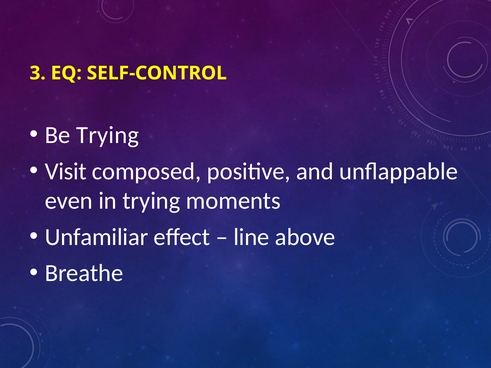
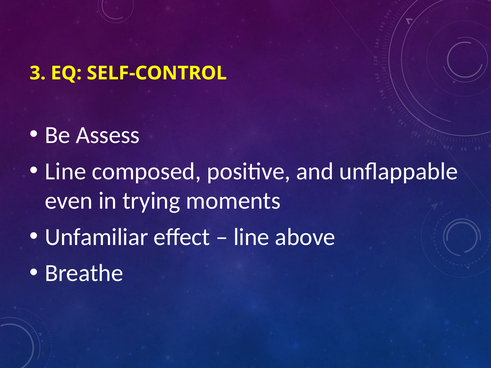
Be Trying: Trying -> Assess
Visit at (66, 171): Visit -> Line
